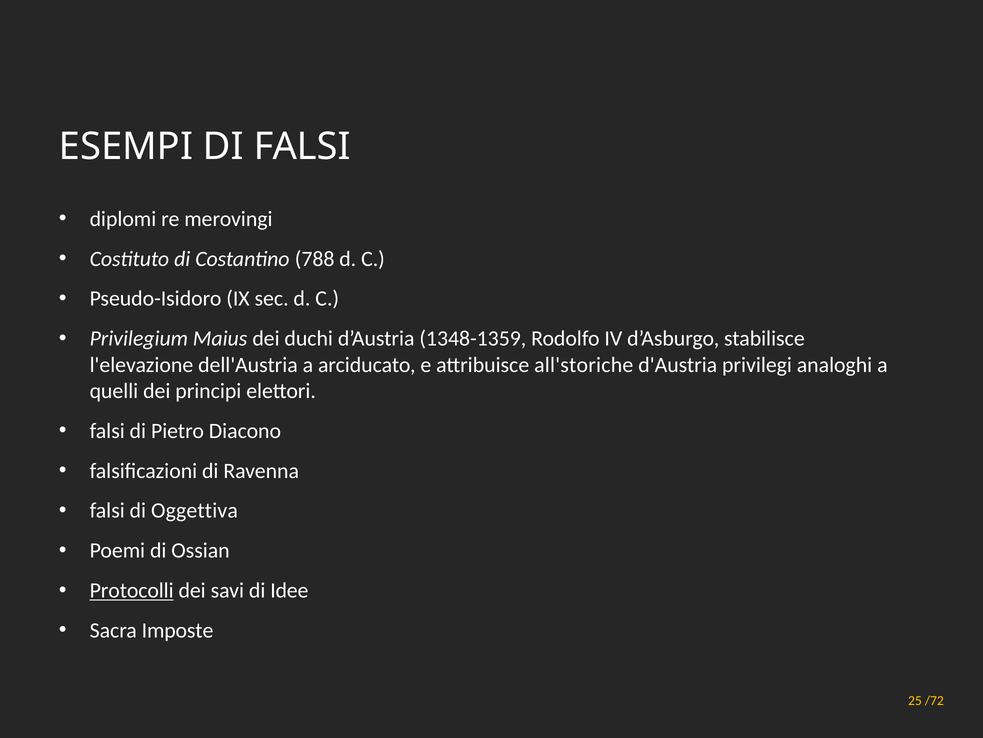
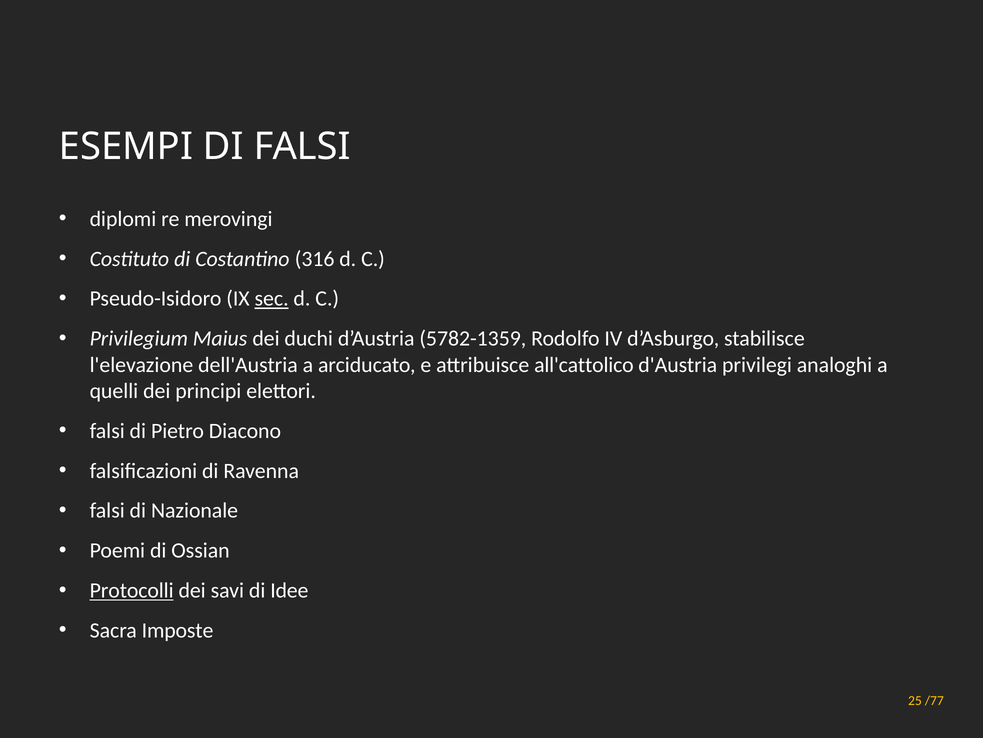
788: 788 -> 316
sec underline: none -> present
1348-1359: 1348-1359 -> 5782-1359
all'storiche: all'storiche -> all'cattolico
Oggettiva: Oggettiva -> Nazionale
/72: /72 -> /77
